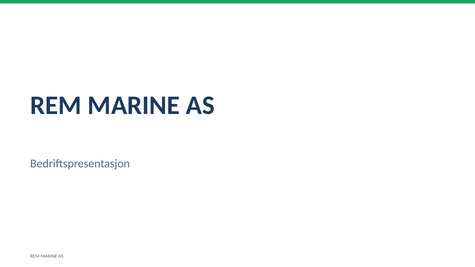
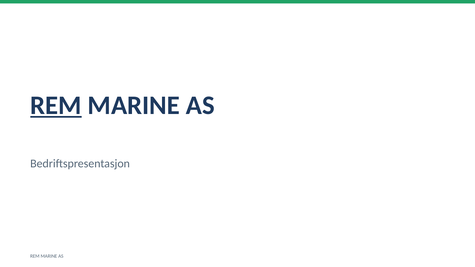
REM at (56, 105) underline: none -> present
